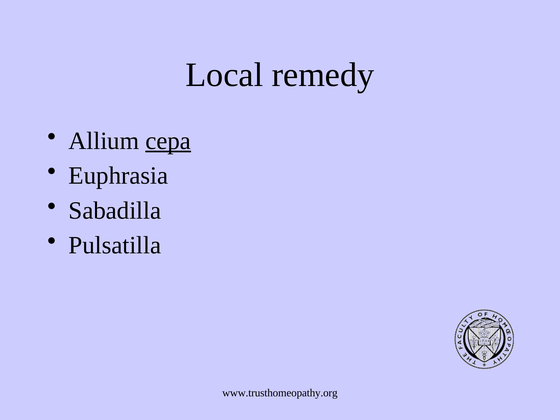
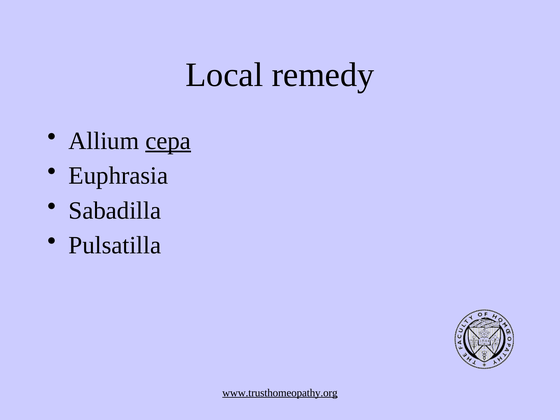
www.trusthomeopathy.org underline: none -> present
